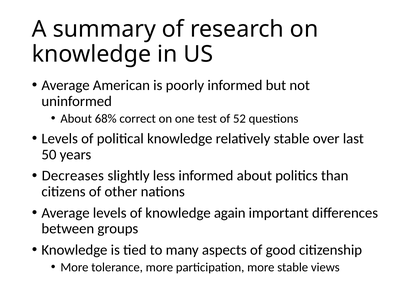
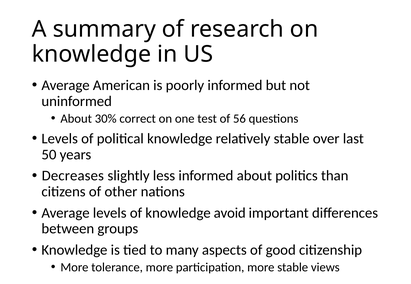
68%: 68% -> 30%
52: 52 -> 56
again: again -> avoid
